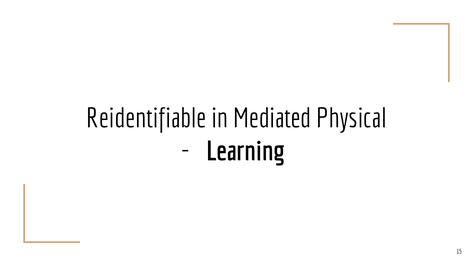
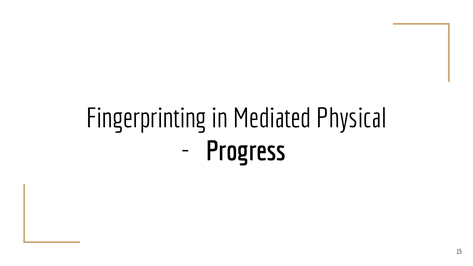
Reidentifiable: Reidentifiable -> Fingerprinting
Learning: Learning -> Progress
